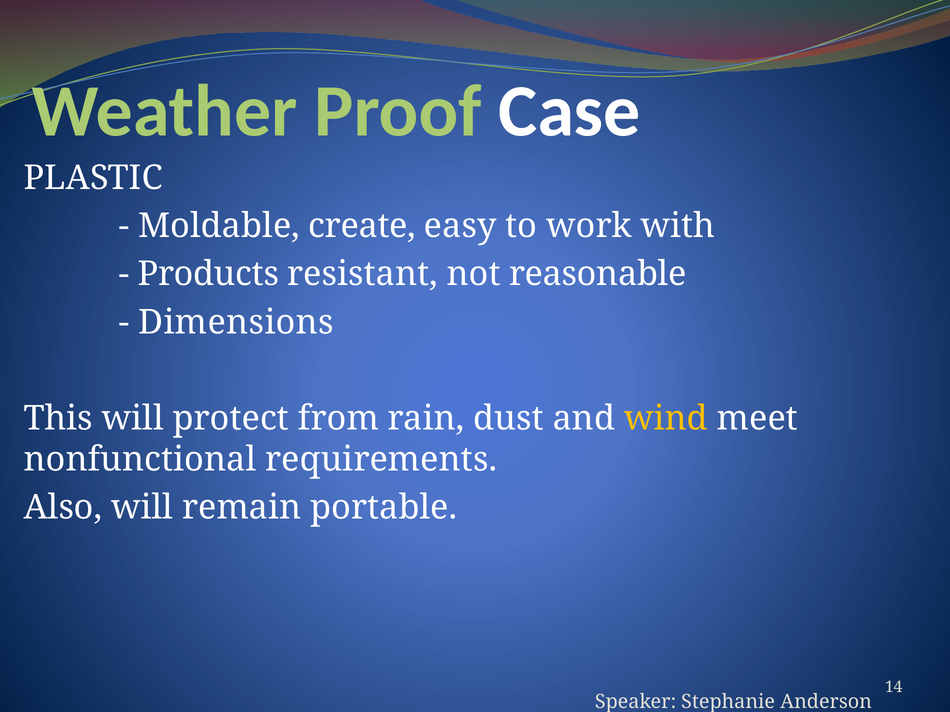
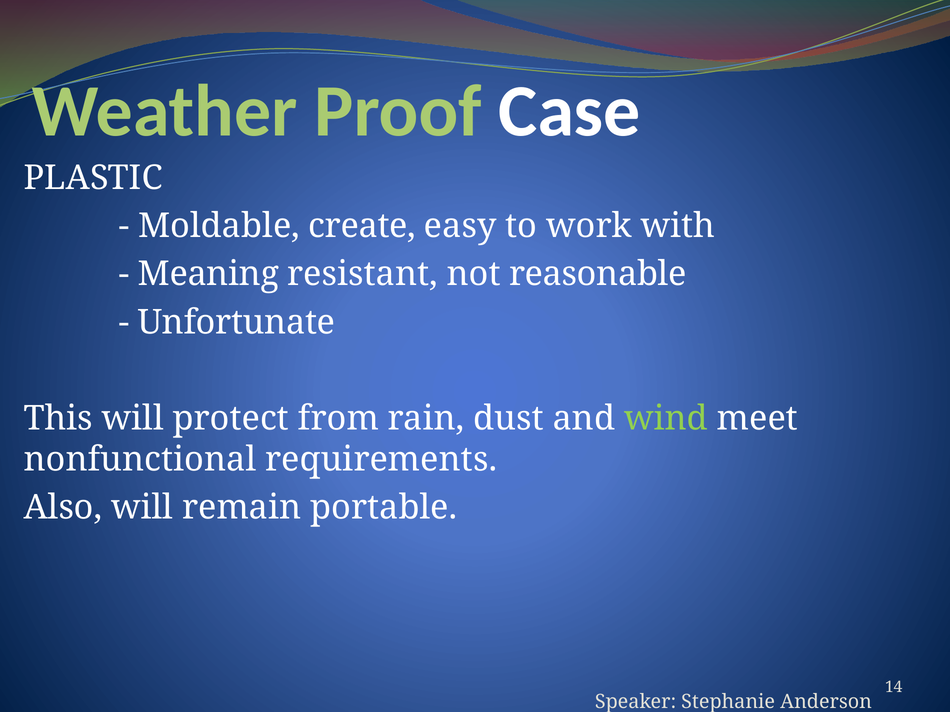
Products: Products -> Meaning
Dimensions: Dimensions -> Unfortunate
wind colour: yellow -> light green
